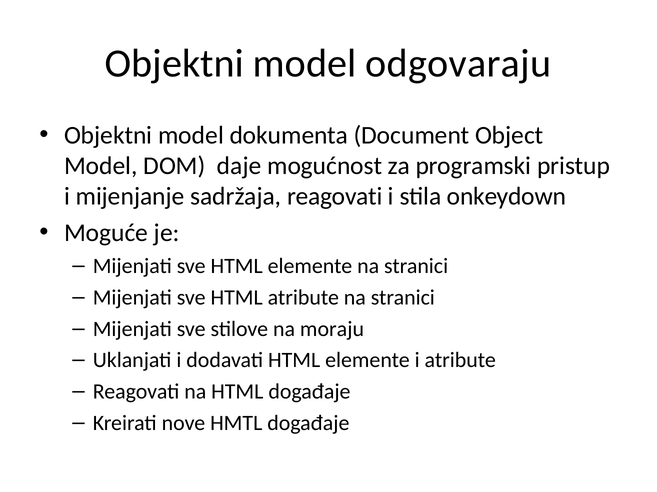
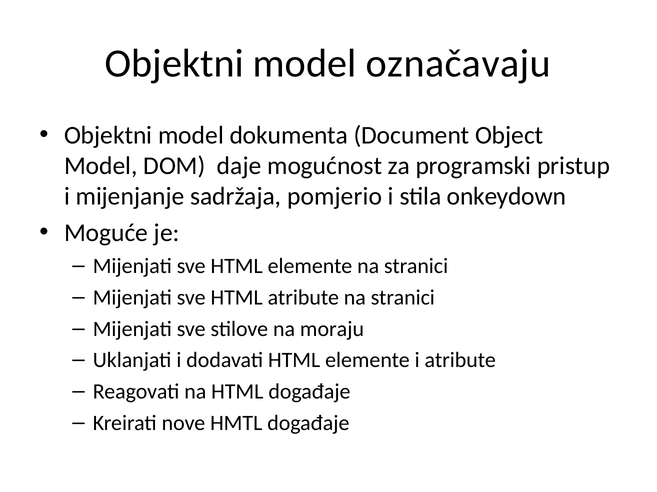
odgovaraju: odgovaraju -> označavaju
sadržaja reagovati: reagovati -> pomjerio
